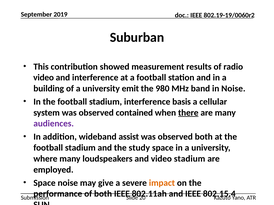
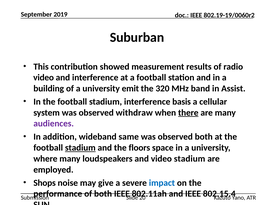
980: 980 -> 320
in Noise: Noise -> Assist
contained: contained -> withdraw
assist: assist -> same
stadium at (80, 148) underline: none -> present
study: study -> floors
Space at (45, 183): Space -> Shops
impact colour: orange -> blue
